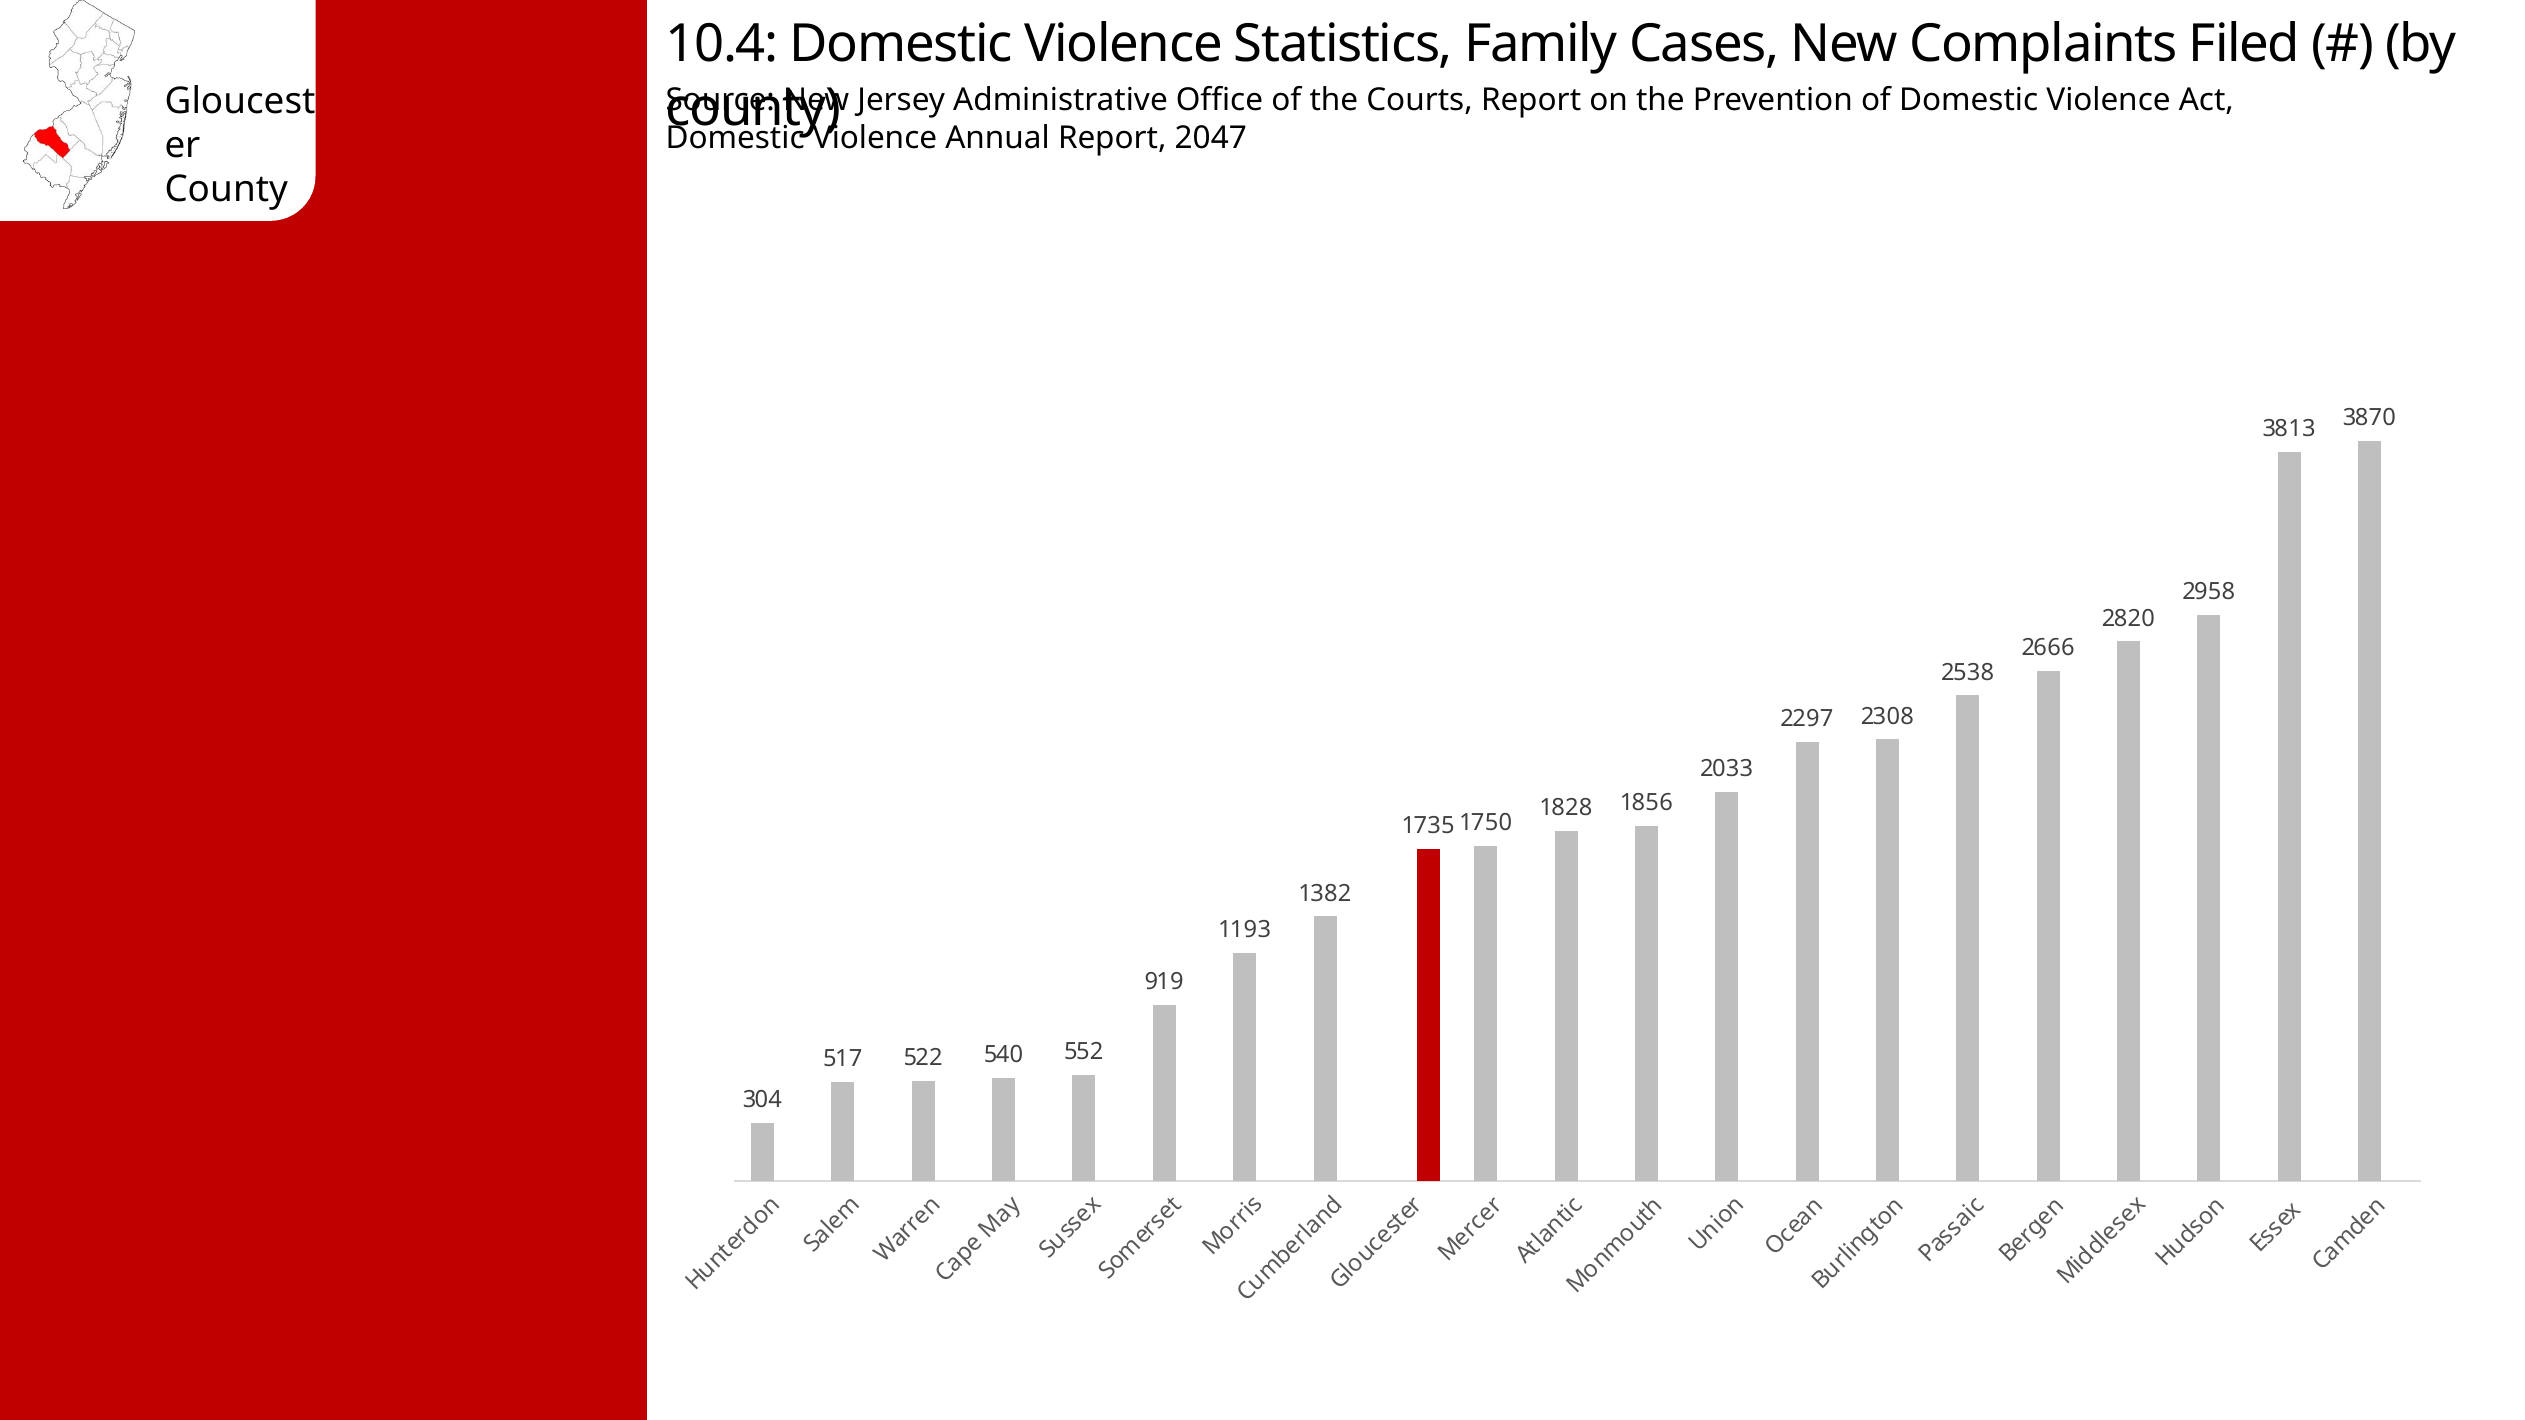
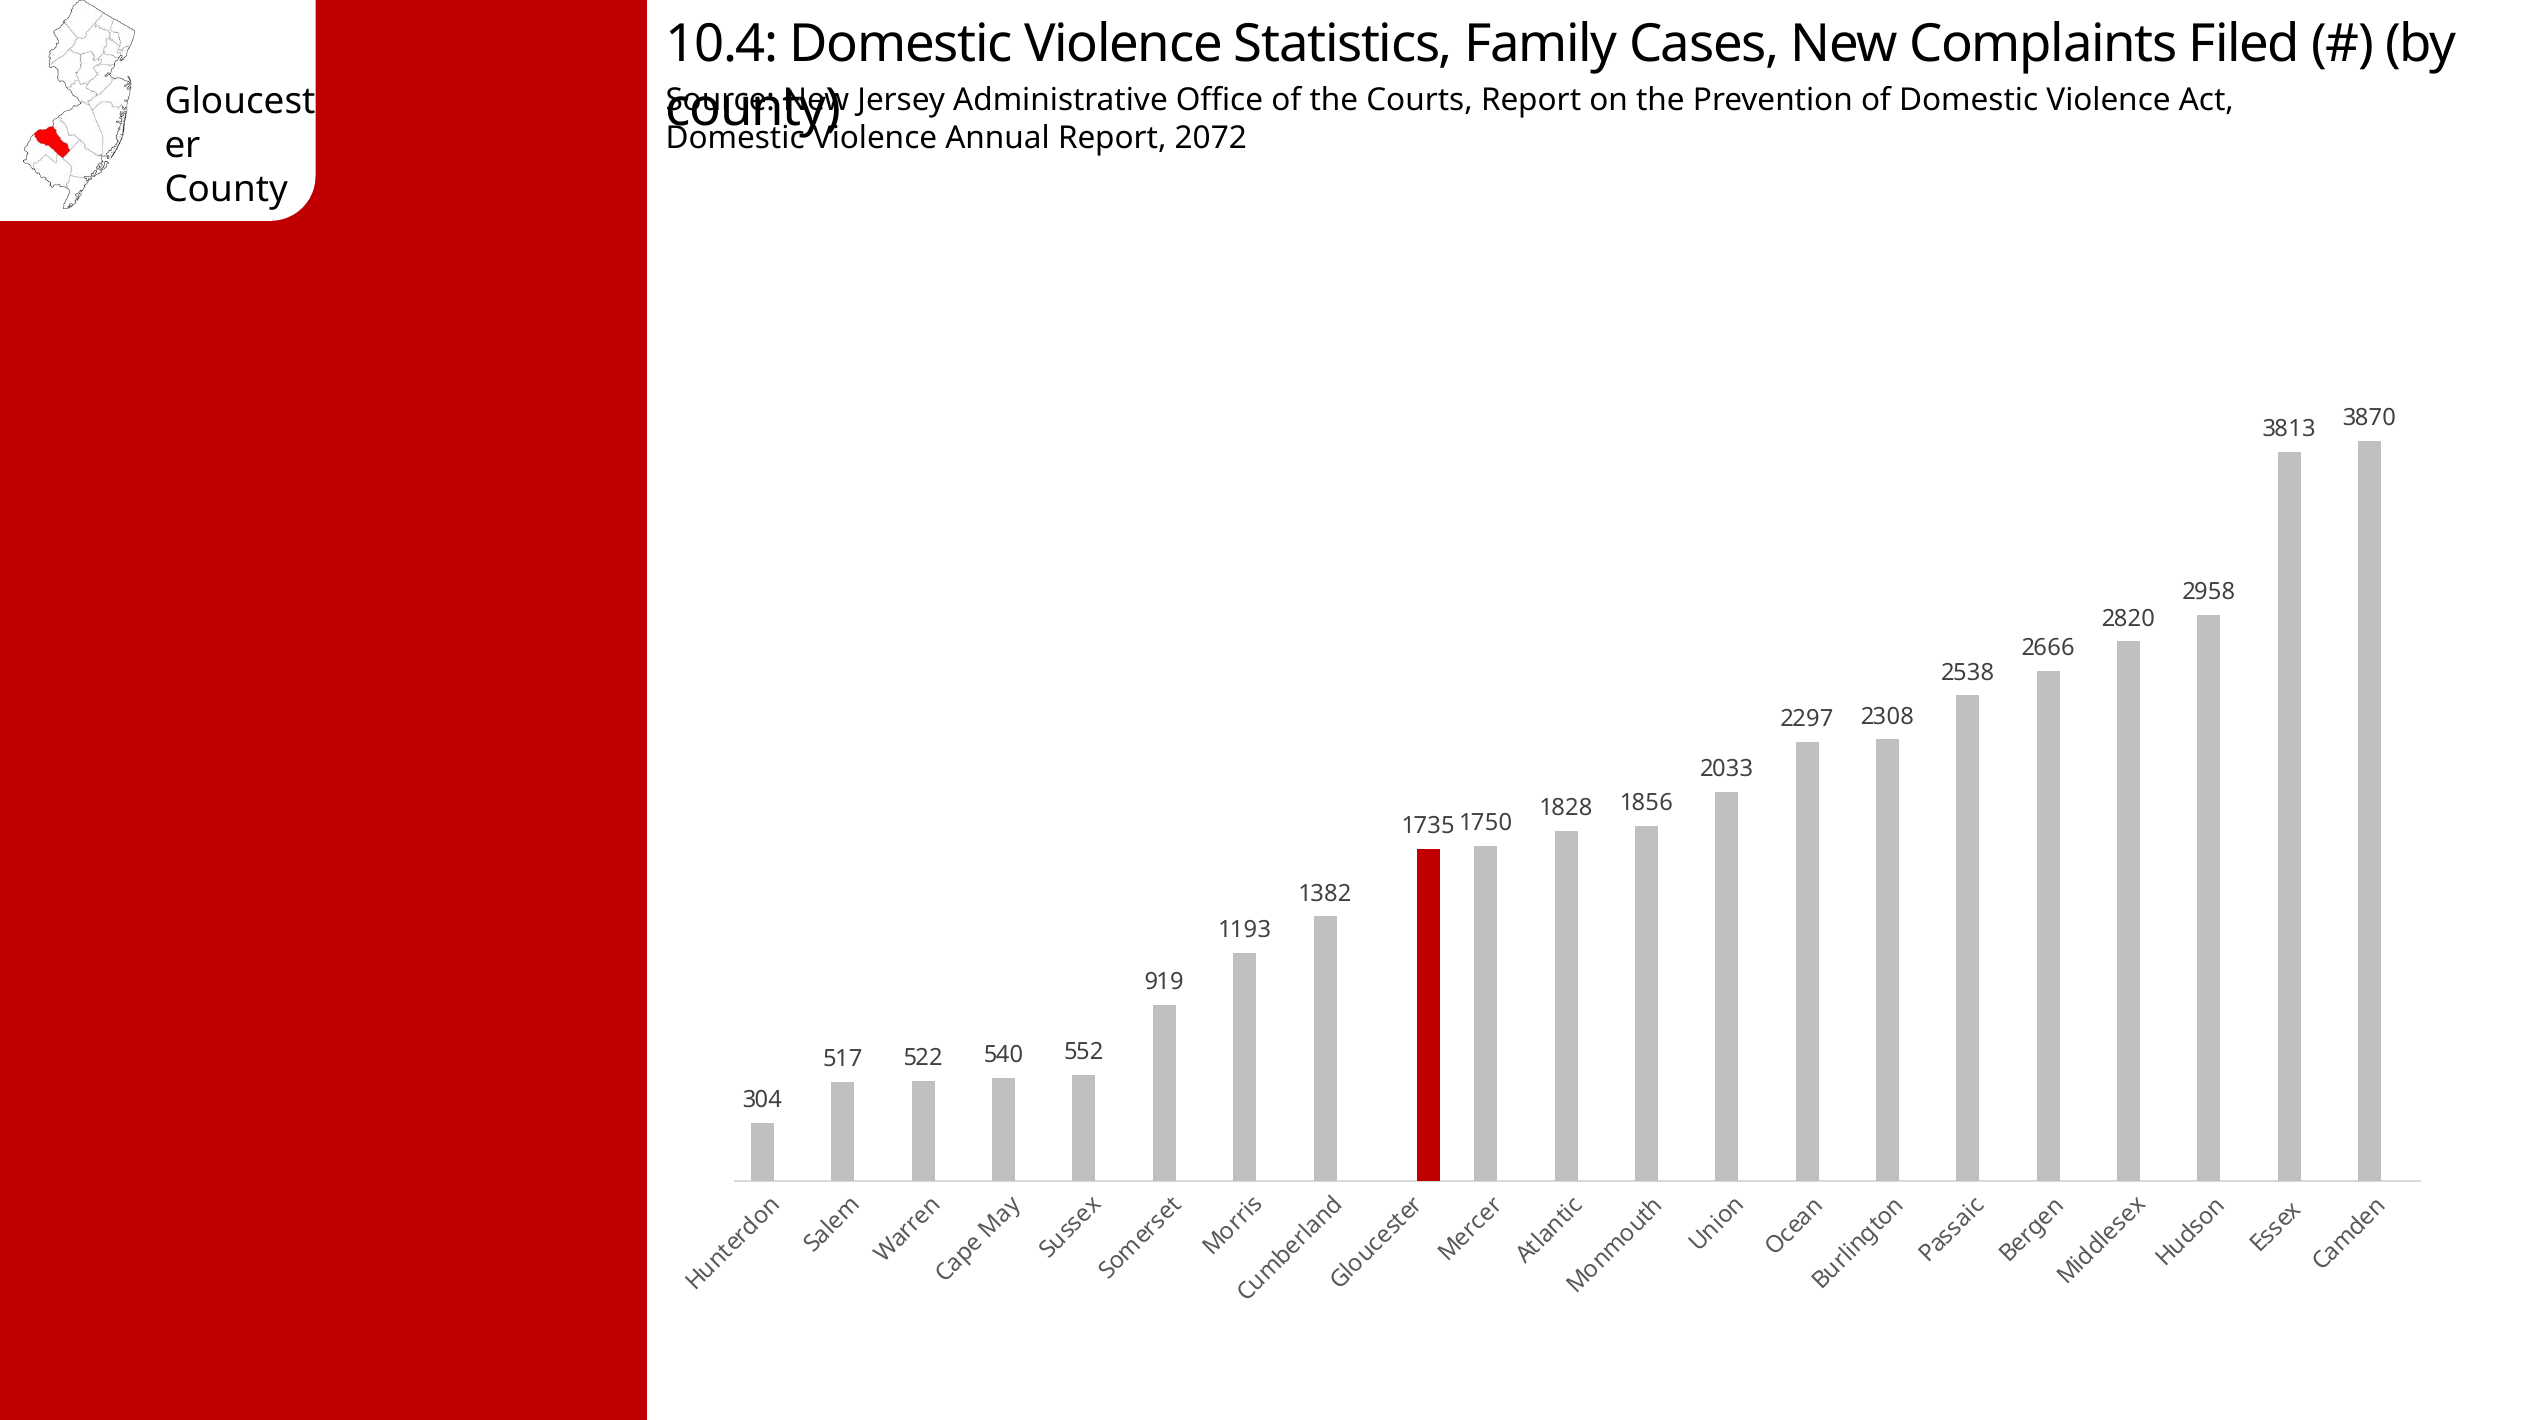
2047: 2047 -> 2072
